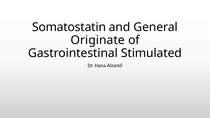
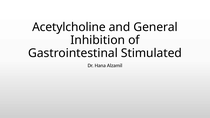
Somatostatin: Somatostatin -> Acetylcholine
Originate: Originate -> Inhibition
